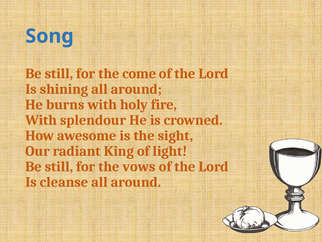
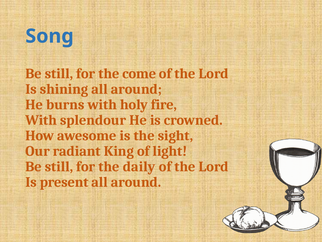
vows: vows -> daily
cleanse: cleanse -> present
